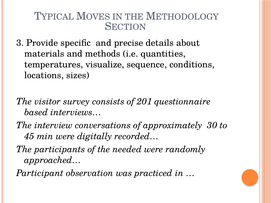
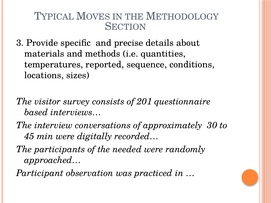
visualize: visualize -> reported
